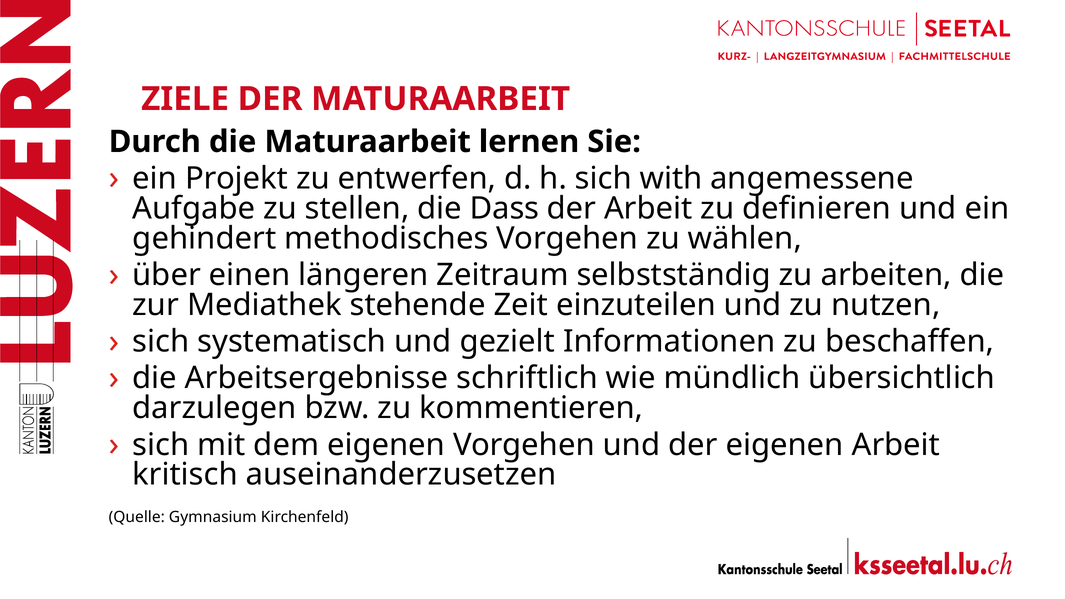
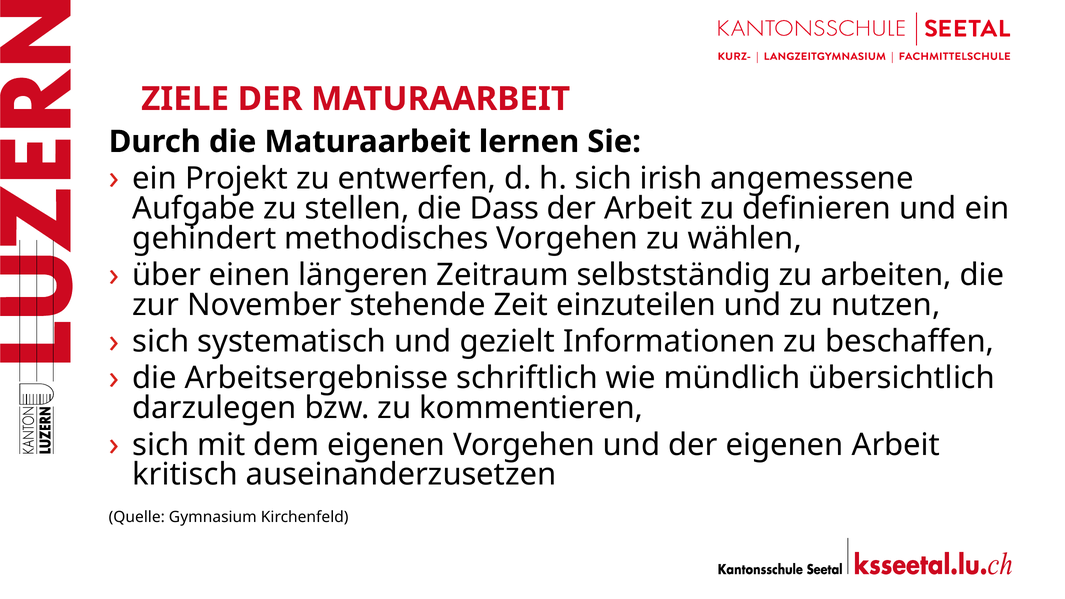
with: with -> irish
Mediathek: Mediathek -> November
